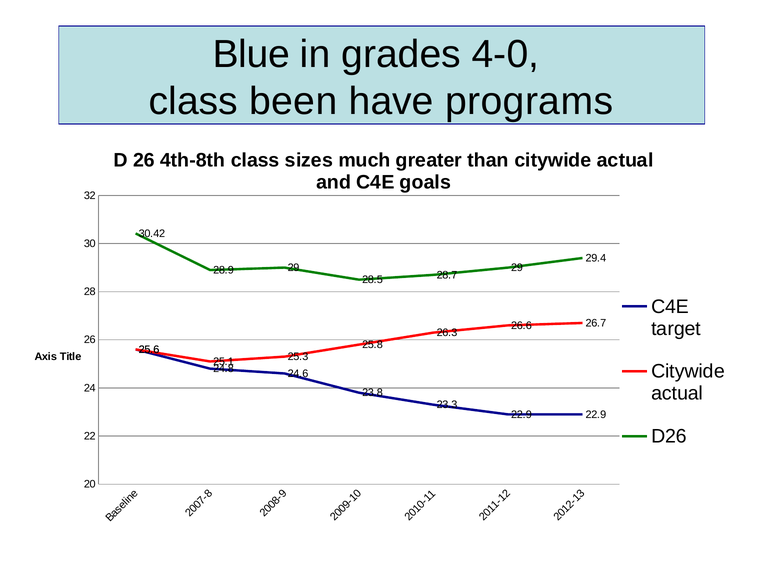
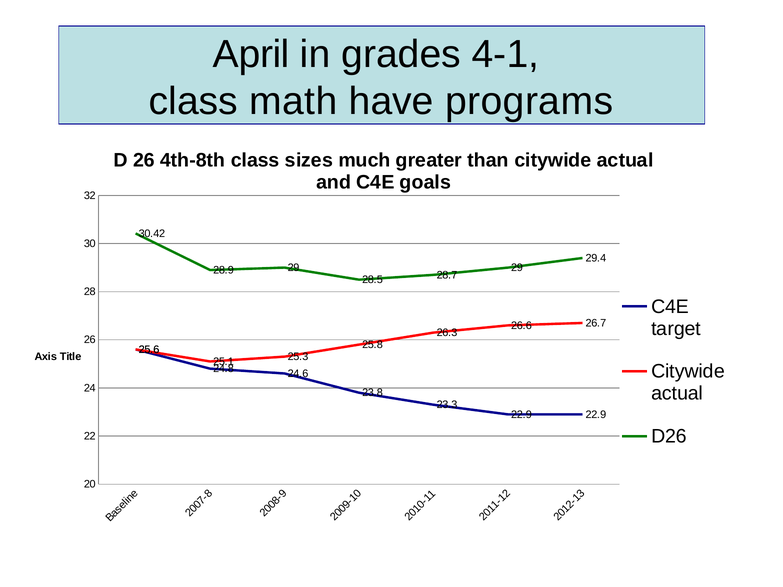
Blue: Blue -> April
4-0: 4-0 -> 4-1
been: been -> math
